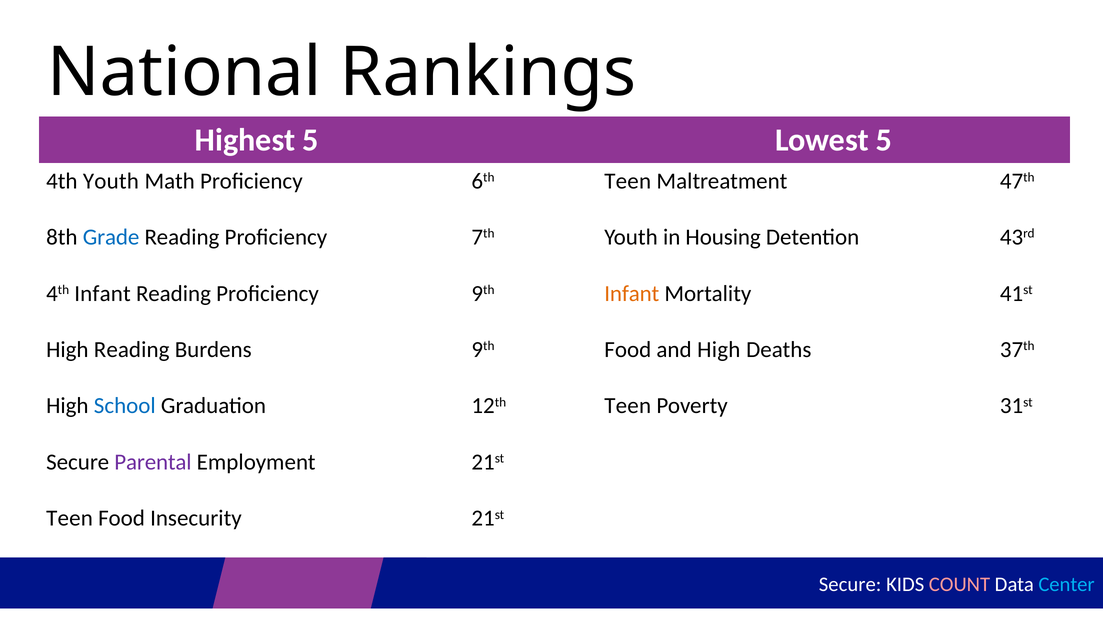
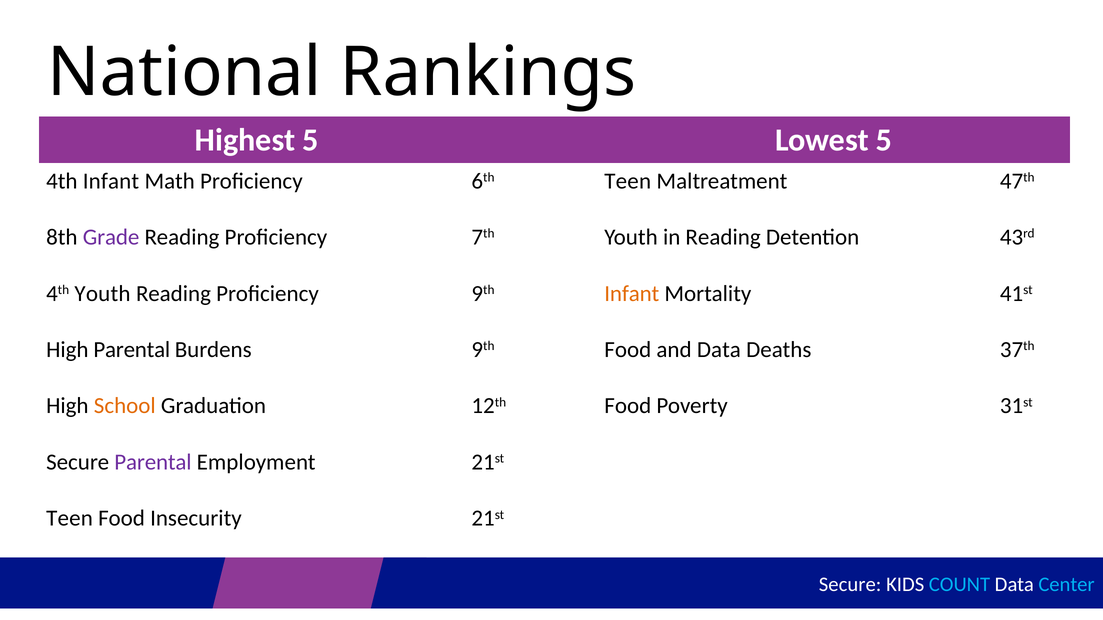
4th Youth: Youth -> Infant
Grade colour: blue -> purple
in Housing: Housing -> Reading
4th Infant: Infant -> Youth
High Reading: Reading -> Parental
and High: High -> Data
School colour: blue -> orange
Teen at (628, 406): Teen -> Food
COUNT colour: pink -> light blue
